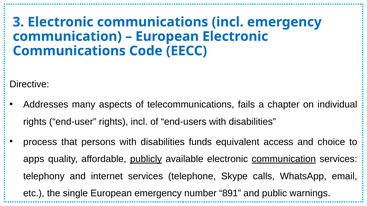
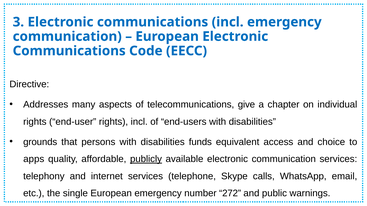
fails: fails -> give
process: process -> grounds
communication at (284, 159) underline: present -> none
891: 891 -> 272
